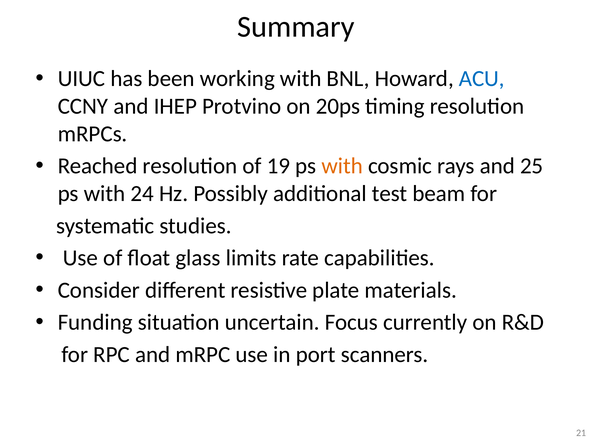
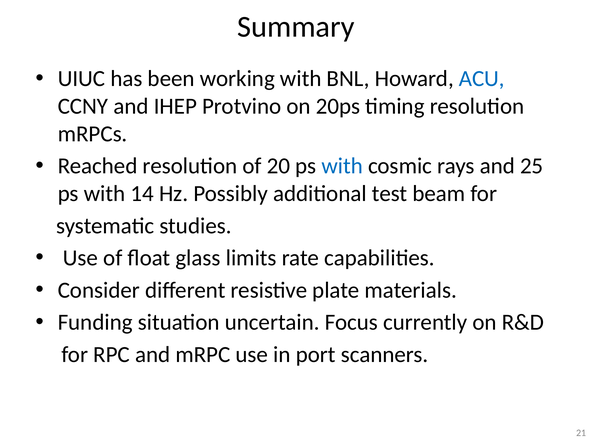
19: 19 -> 20
with at (342, 166) colour: orange -> blue
24: 24 -> 14
